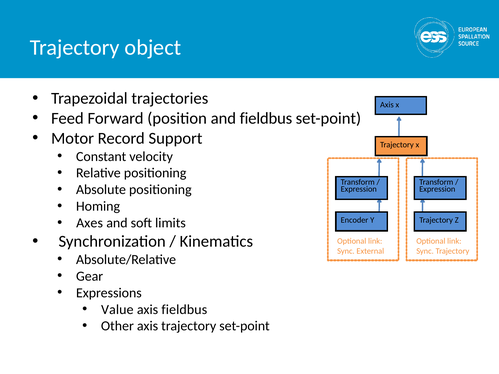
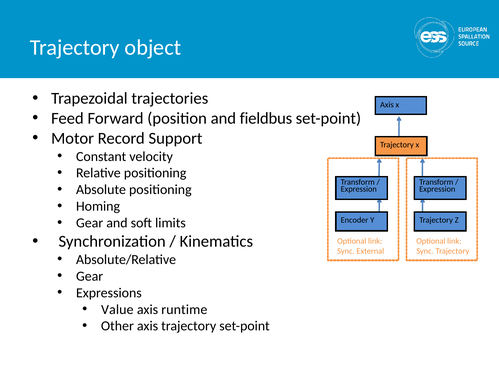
Axes at (90, 223): Axes -> Gear
axis fieldbus: fieldbus -> runtime
